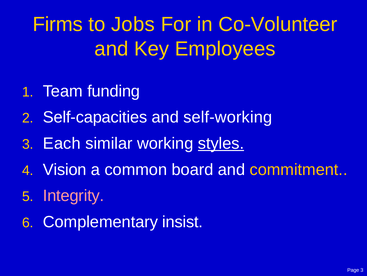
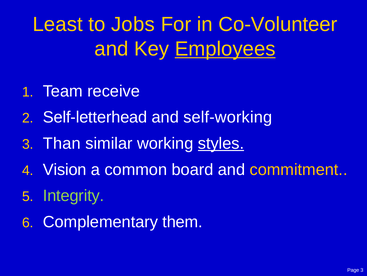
Firms: Firms -> Least
Employees underline: none -> present
funding: funding -> receive
Self-capacities: Self-capacities -> Self-letterhead
Each: Each -> Than
Integrity colour: pink -> light green
insist: insist -> them
